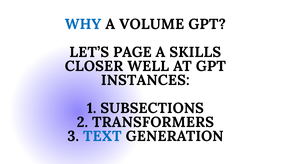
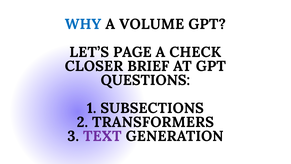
SKILLS: SKILLS -> CHECK
WELL: WELL -> BRIEF
INSTANCES: INSTANCES -> QUESTIONS
TEXT colour: blue -> purple
